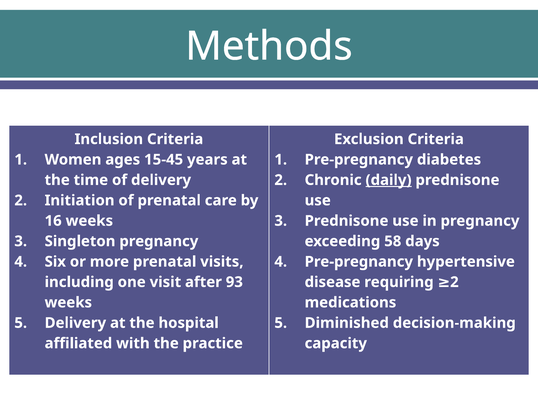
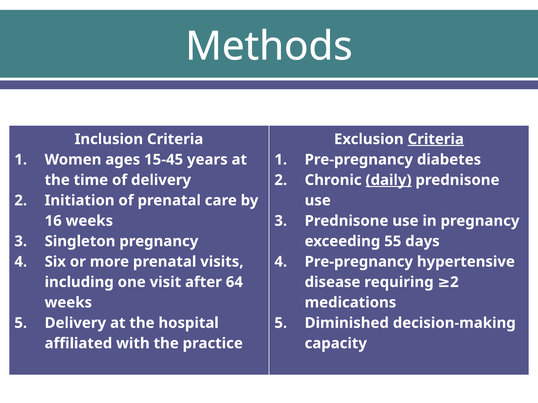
Criteria at (436, 139) underline: none -> present
58: 58 -> 55
93: 93 -> 64
